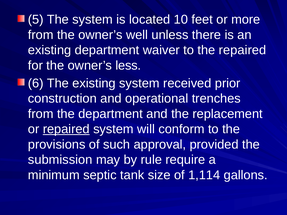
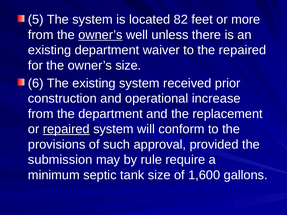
10: 10 -> 82
owner’s at (100, 35) underline: none -> present
owner’s less: less -> size
trenches: trenches -> increase
1,114: 1,114 -> 1,600
